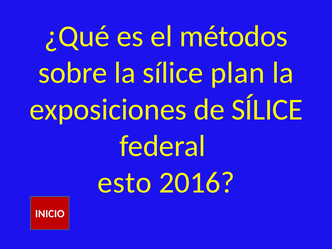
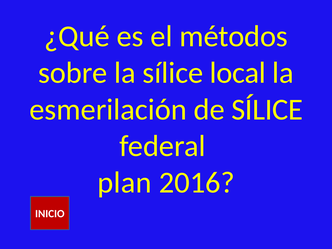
plan: plan -> local
exposiciones: exposiciones -> esmerilación
esto: esto -> plan
